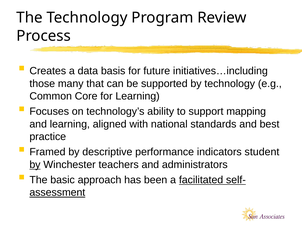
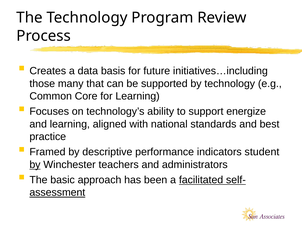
mapping: mapping -> energize
